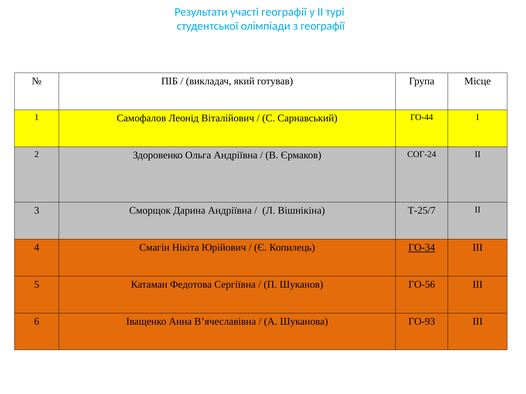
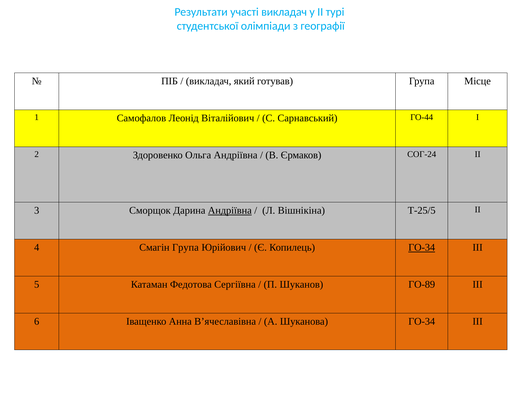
участі географії: географії -> викладач
Андріївна at (230, 211) underline: none -> present
Т-25/7: Т-25/7 -> Т-25/5
Смагін Нікіта: Нікіта -> Група
ГО-56: ГО-56 -> ГО-89
Шуканова ГО-93: ГО-93 -> ГО-34
